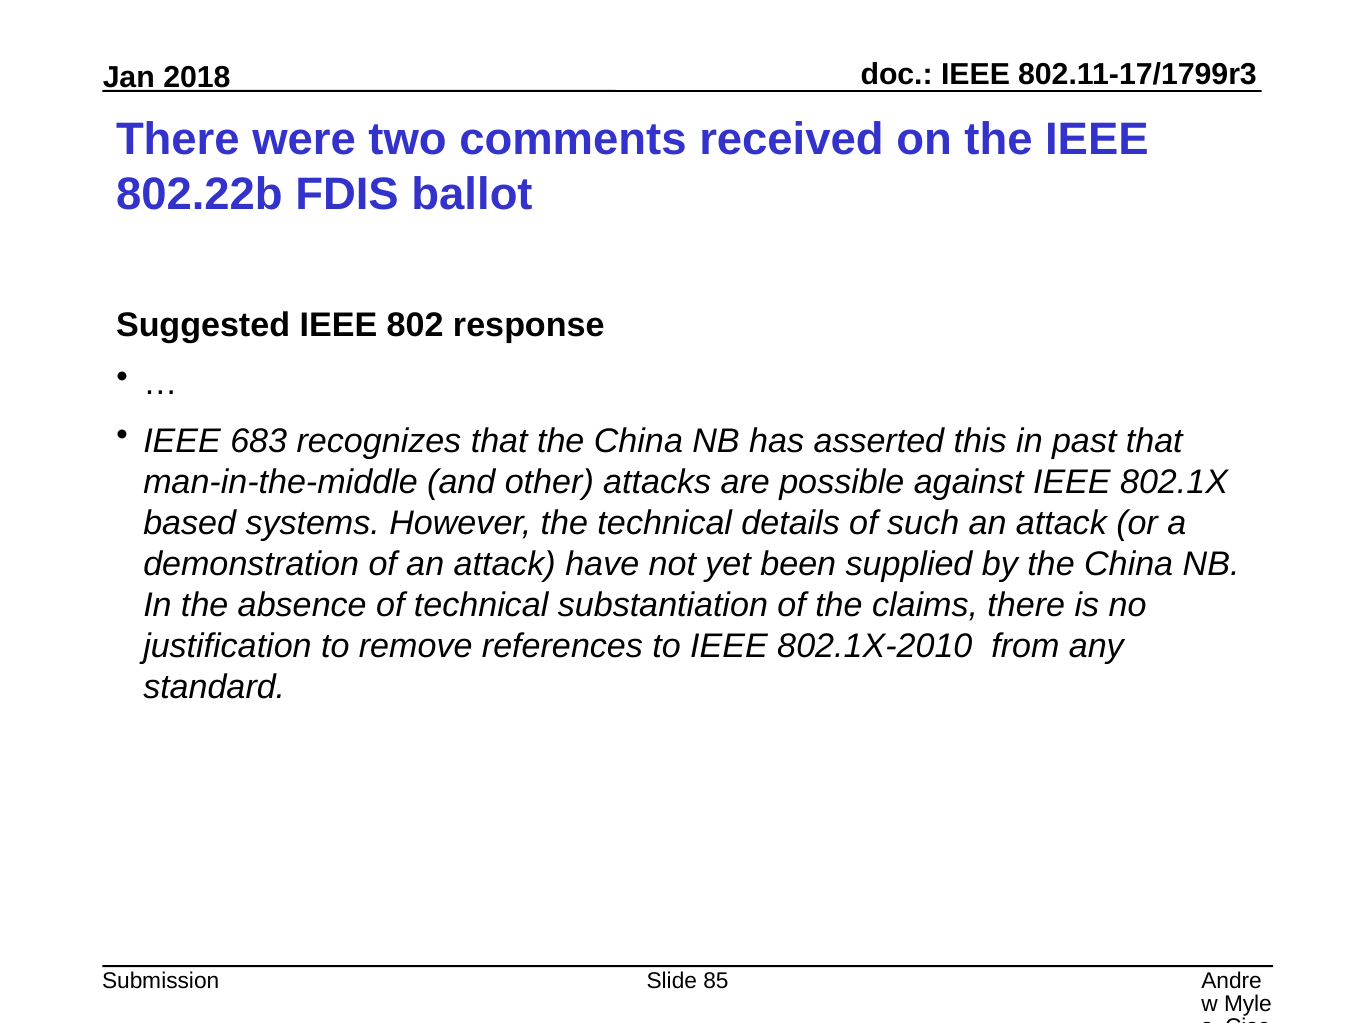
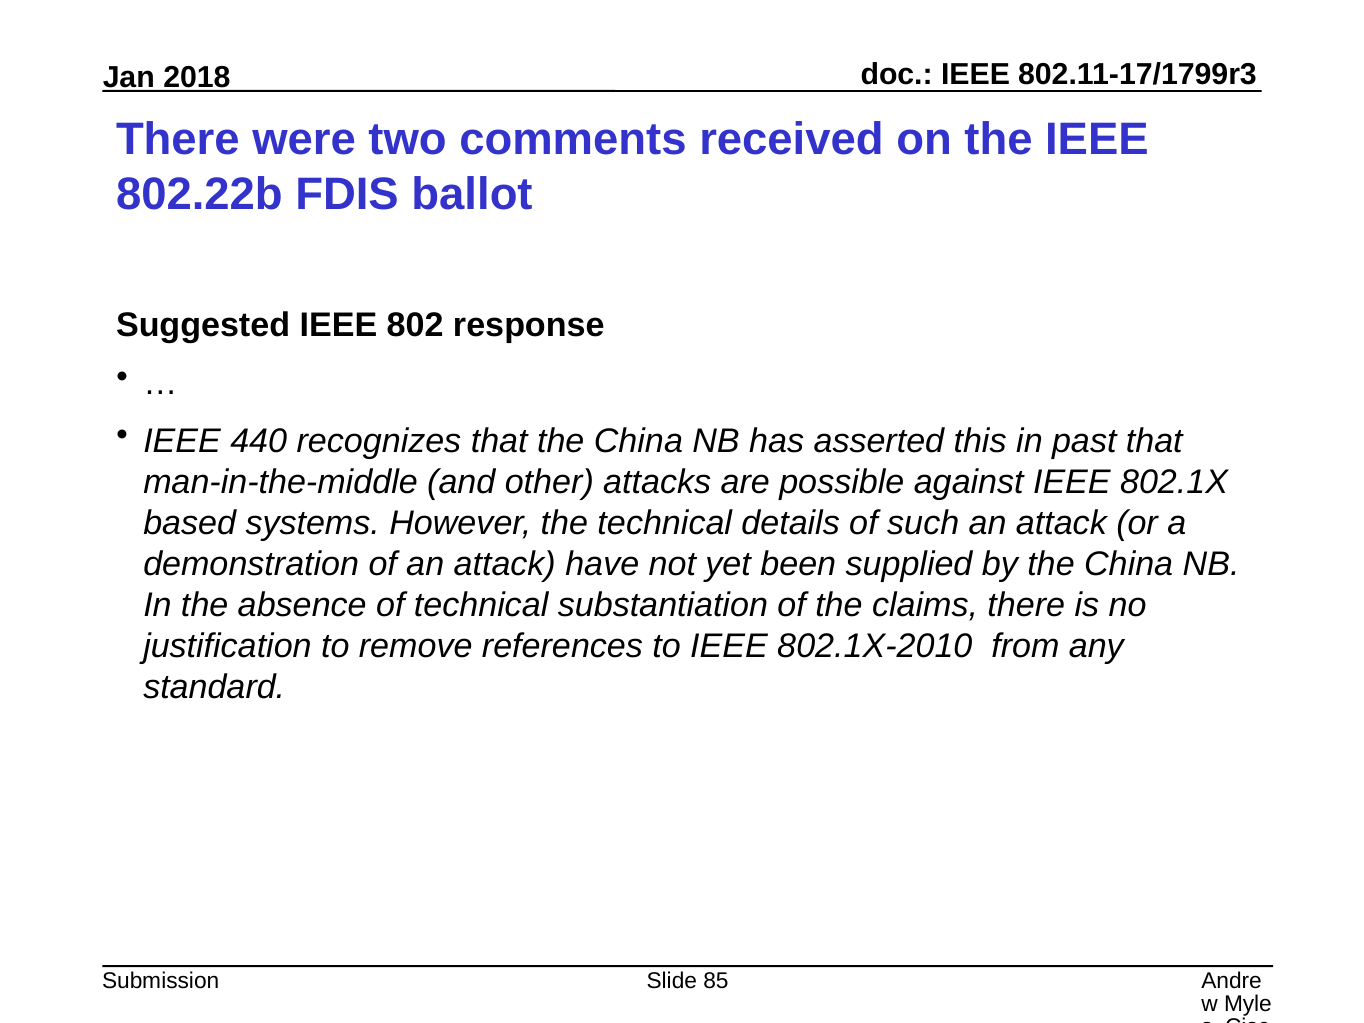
683: 683 -> 440
